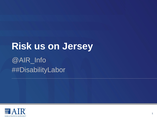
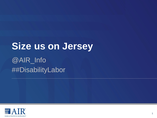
Risk: Risk -> Size
